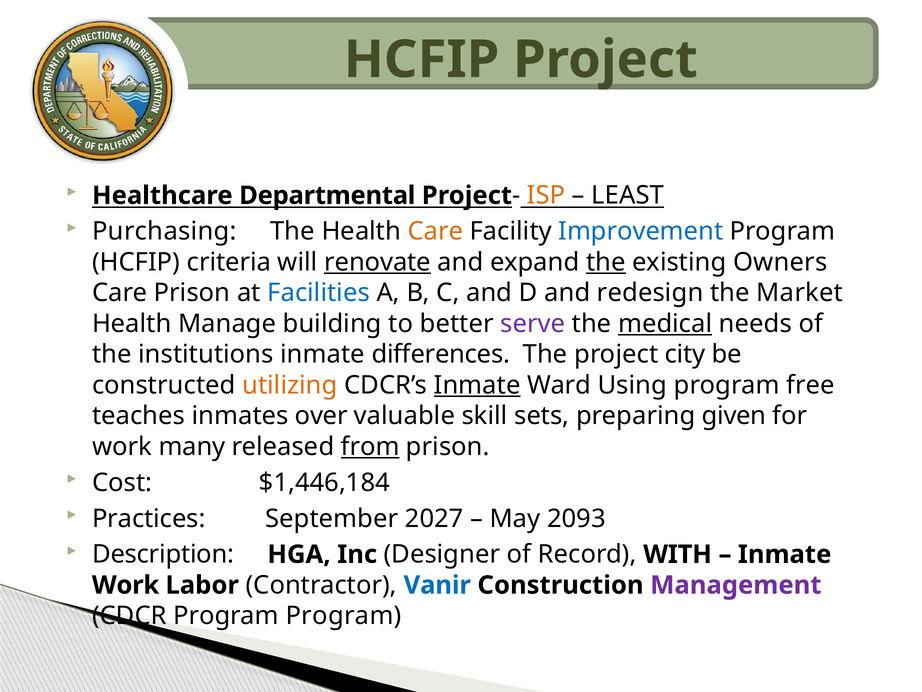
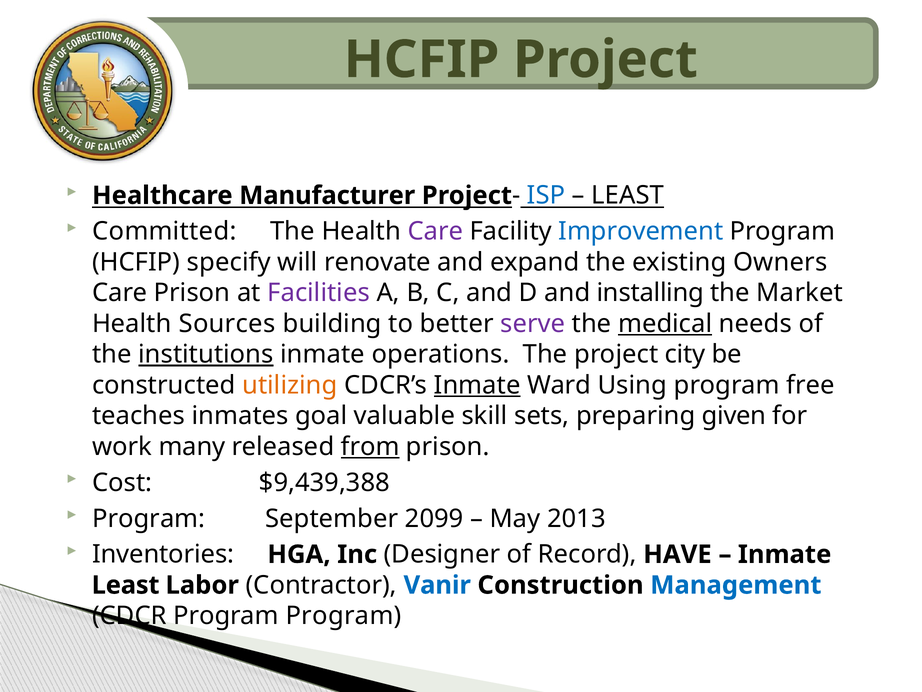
Departmental: Departmental -> Manufacturer
ISP colour: orange -> blue
Purchasing: Purchasing -> Committed
Care at (435, 231) colour: orange -> purple
criteria: criteria -> specify
renovate underline: present -> none
the at (606, 262) underline: present -> none
Facilities colour: blue -> purple
redesign: redesign -> installing
Manage: Manage -> Sources
institutions underline: none -> present
differences: differences -> operations
over: over -> goal
$1,446,184: $1,446,184 -> $9,439,388
Practices at (149, 518): Practices -> Program
2027: 2027 -> 2099
2093: 2093 -> 2013
Description: Description -> Inventories
WITH: WITH -> HAVE
Work at (126, 585): Work -> Least
Management colour: purple -> blue
